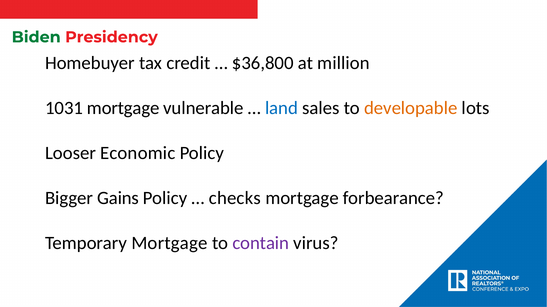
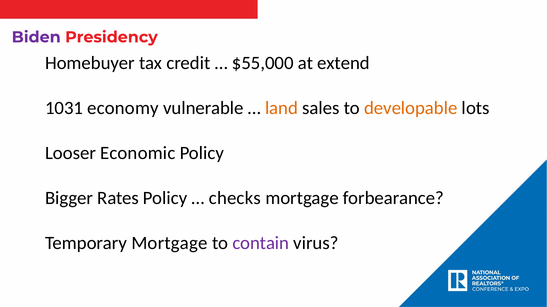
Biden colour: green -> purple
$36,800: $36,800 -> $55,000
million: million -> extend
1031 mortgage: mortgage -> economy
land colour: blue -> orange
Gains: Gains -> Rates
